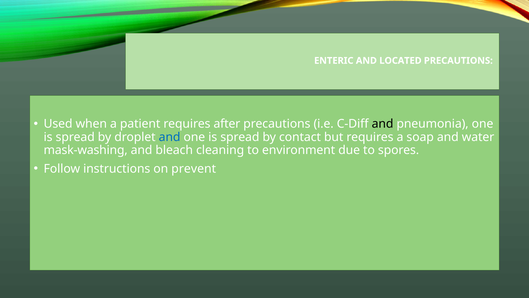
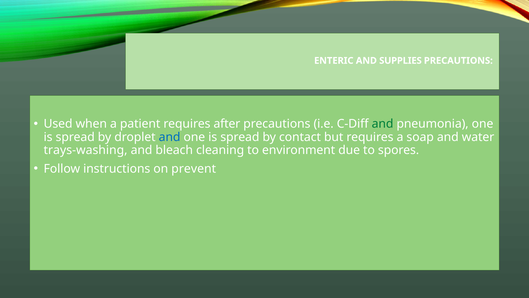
LOCATED: LOCATED -> SUPPLIES
and at (383, 124) colour: black -> green
mask-washing: mask-washing -> trays-washing
